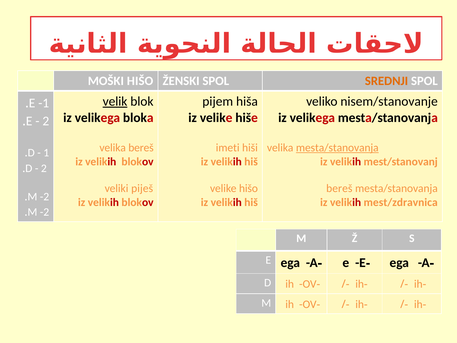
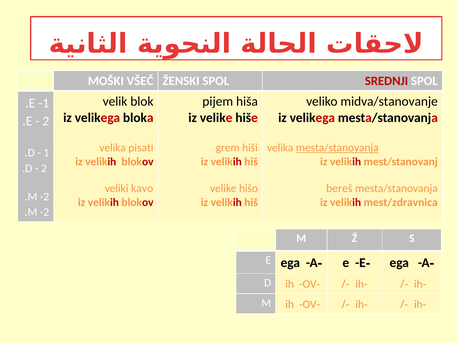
MOŠKI HIŠO: HIŠO -> VŠEČ
SREDNJI colour: orange -> red
velik underline: present -> none
nisem/stanovanje: nisem/stanovanje -> midva/stanovanje
velika bereš: bereš -> pisati
imeti: imeti -> grem
piješ: piješ -> kavo
